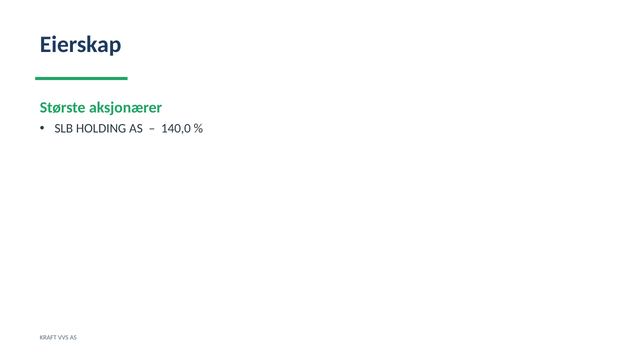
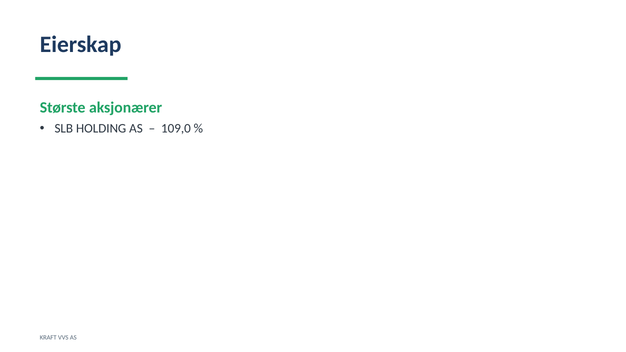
140,0: 140,0 -> 109,0
